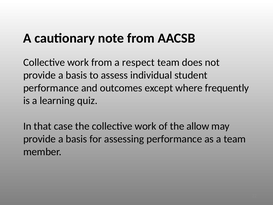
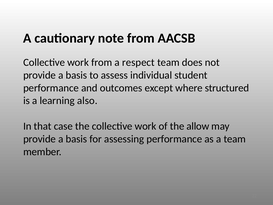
frequently: frequently -> structured
quiz: quiz -> also
